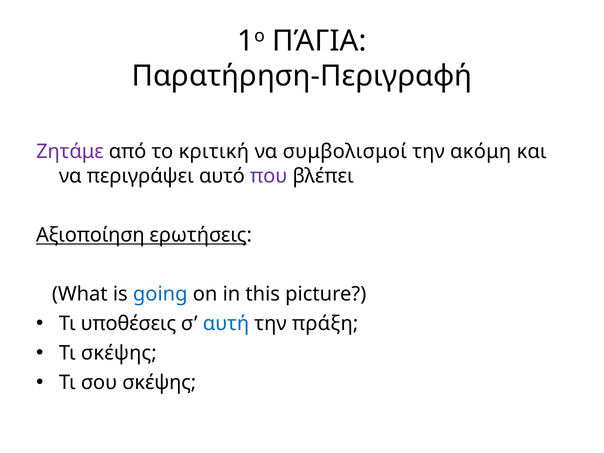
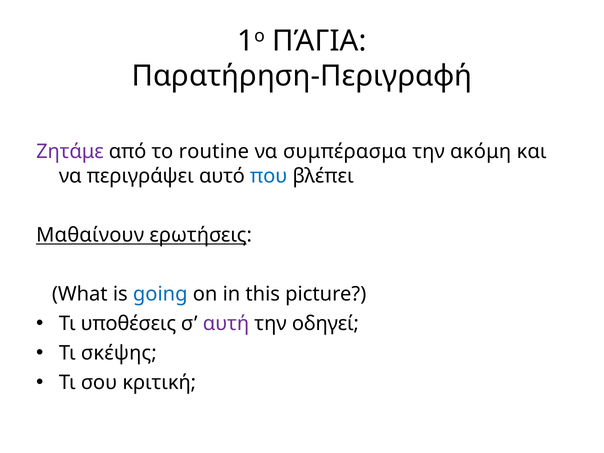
κριτική: κριτική -> routine
συμβολισμοί: συμβολισμοί -> συμπέρασμα
που colour: purple -> blue
Αξιοποίηση: Αξιοποίηση -> Μαθαίνουν
αυτή colour: blue -> purple
πράξη: πράξη -> οδηγεί
σου σκέψης: σκέψης -> κριτική
